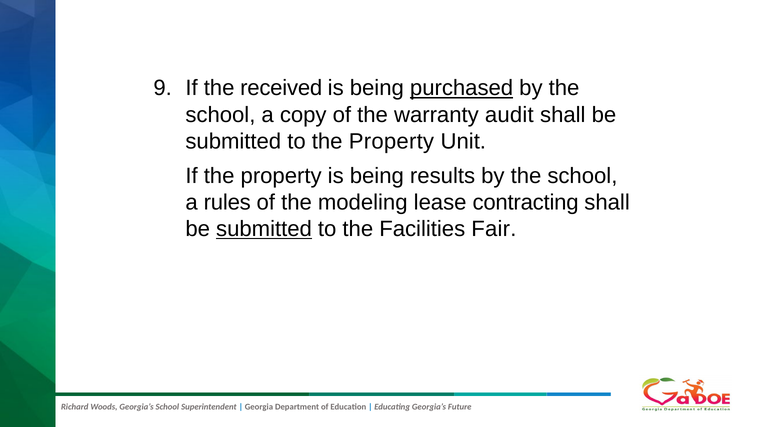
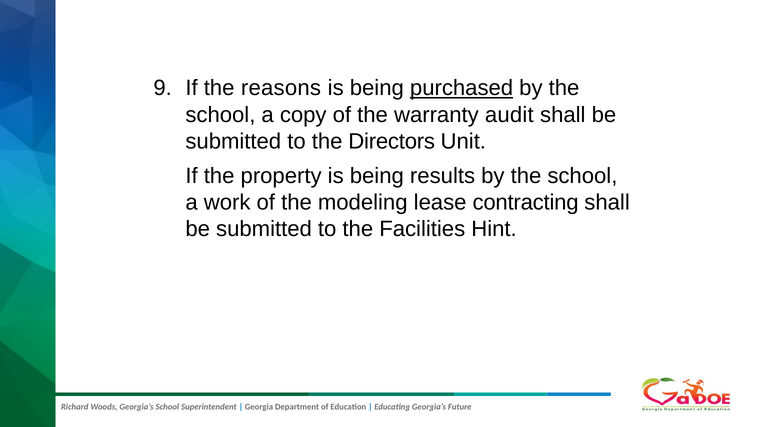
received: received -> reasons
to the Property: Property -> Directors
rules: rules -> work
submitted at (264, 229) underline: present -> none
Fair: Fair -> Hint
